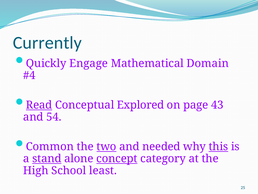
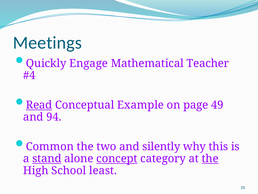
Currently: Currently -> Meetings
Domain: Domain -> Teacher
Explored: Explored -> Example
43: 43 -> 49
54: 54 -> 94
two underline: present -> none
needed: needed -> silently
this underline: present -> none
the at (210, 158) underline: none -> present
